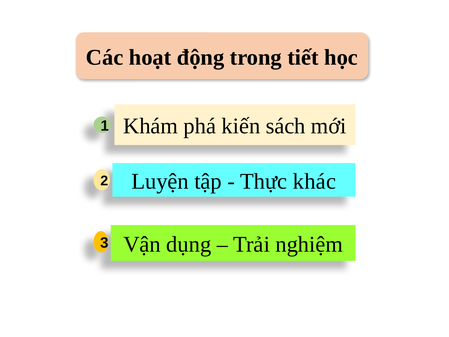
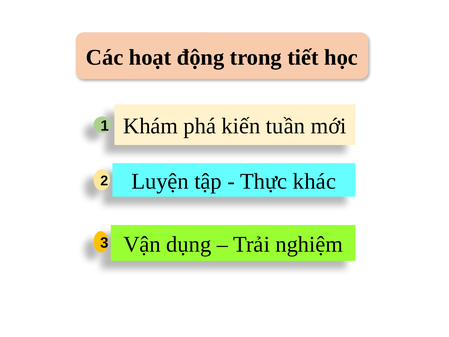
sách: sách -> tuần
